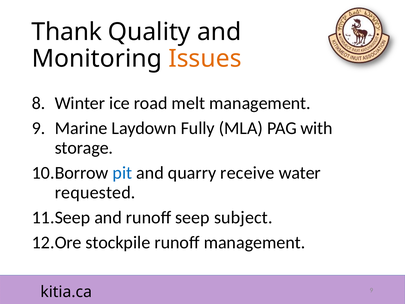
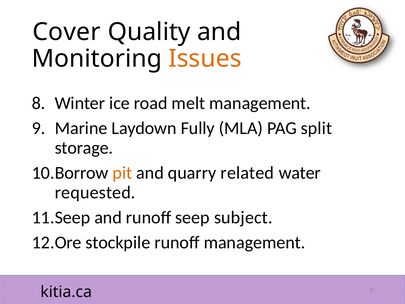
Thank: Thank -> Cover
with: with -> split
pit colour: blue -> orange
receive: receive -> related
